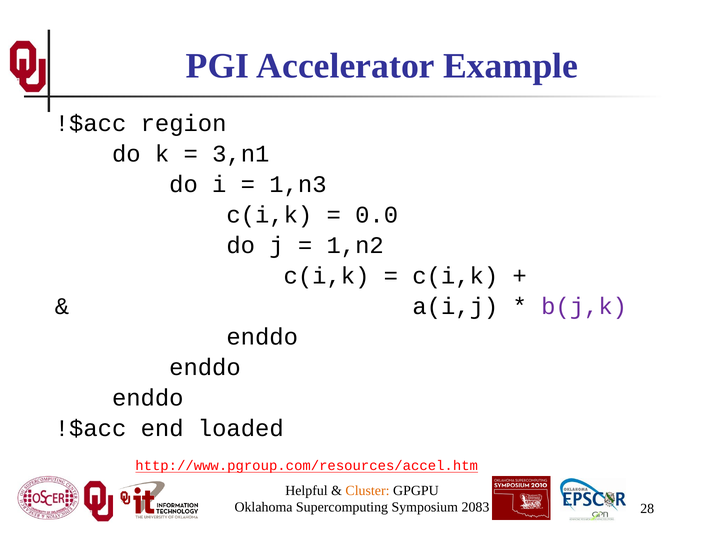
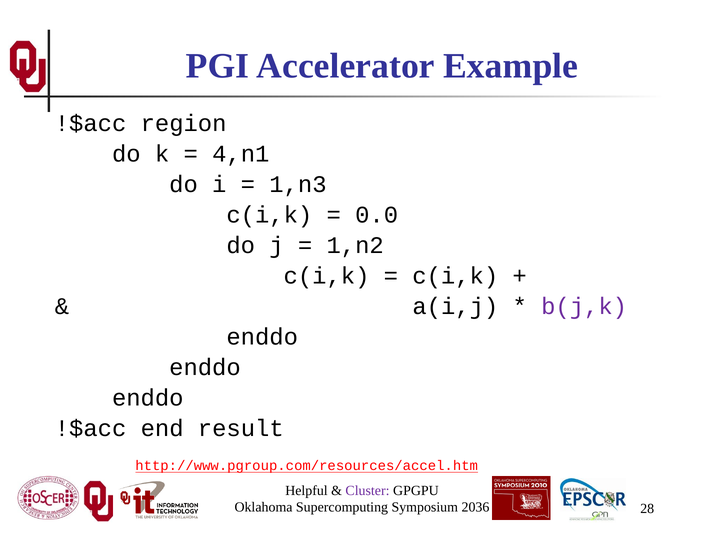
3,n1: 3,n1 -> 4,n1
loaded: loaded -> result
Cluster colour: orange -> purple
2083: 2083 -> 2036
